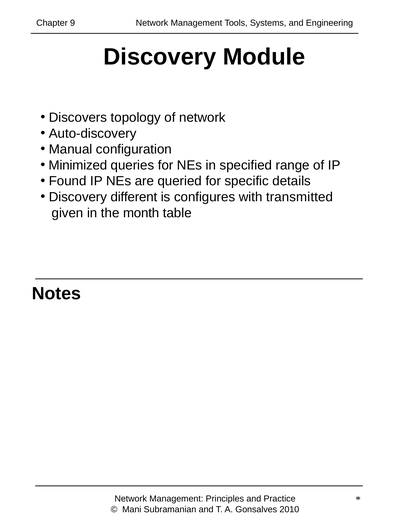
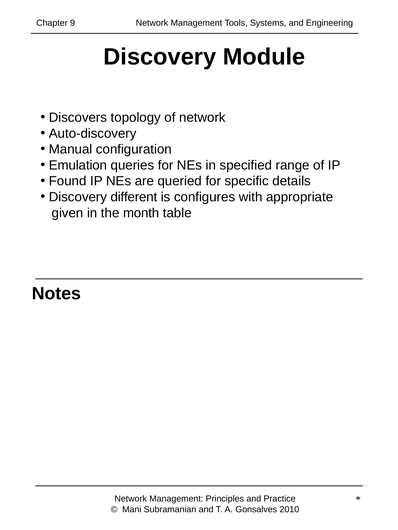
Minimized: Minimized -> Emulation
transmitted: transmitted -> appropriate
